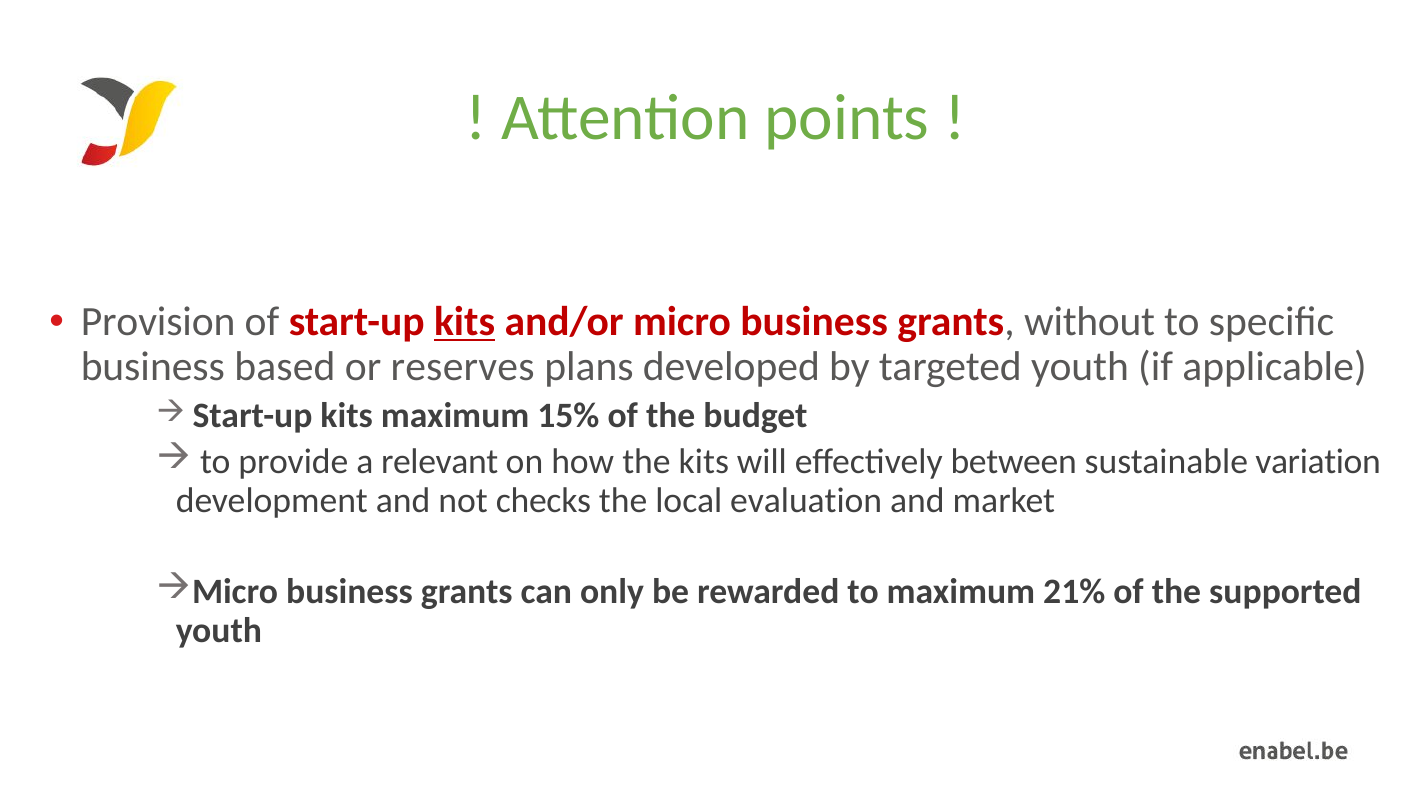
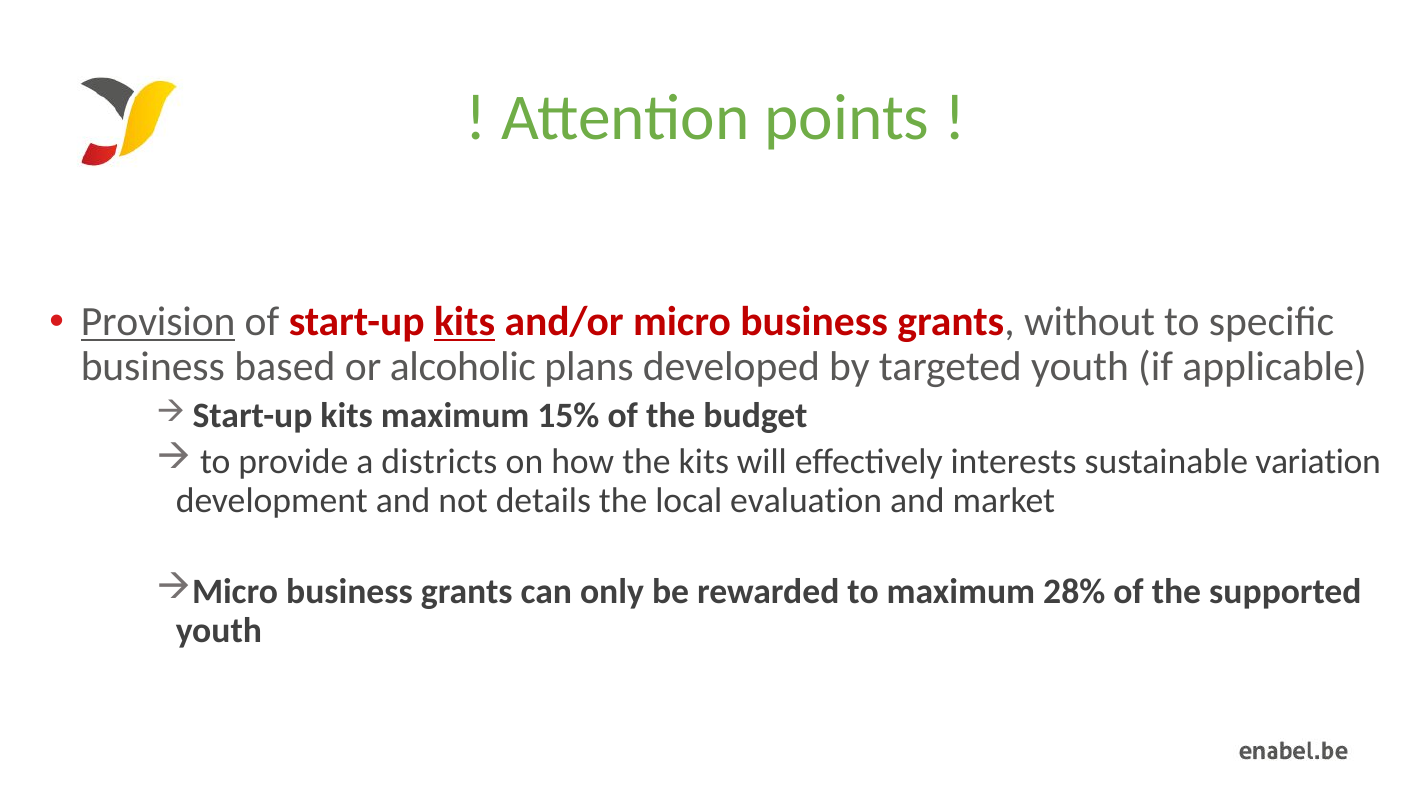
Provision underline: none -> present
reserves: reserves -> alcoholic
relevant: relevant -> districts
between: between -> interests
checks: checks -> details
21%: 21% -> 28%
